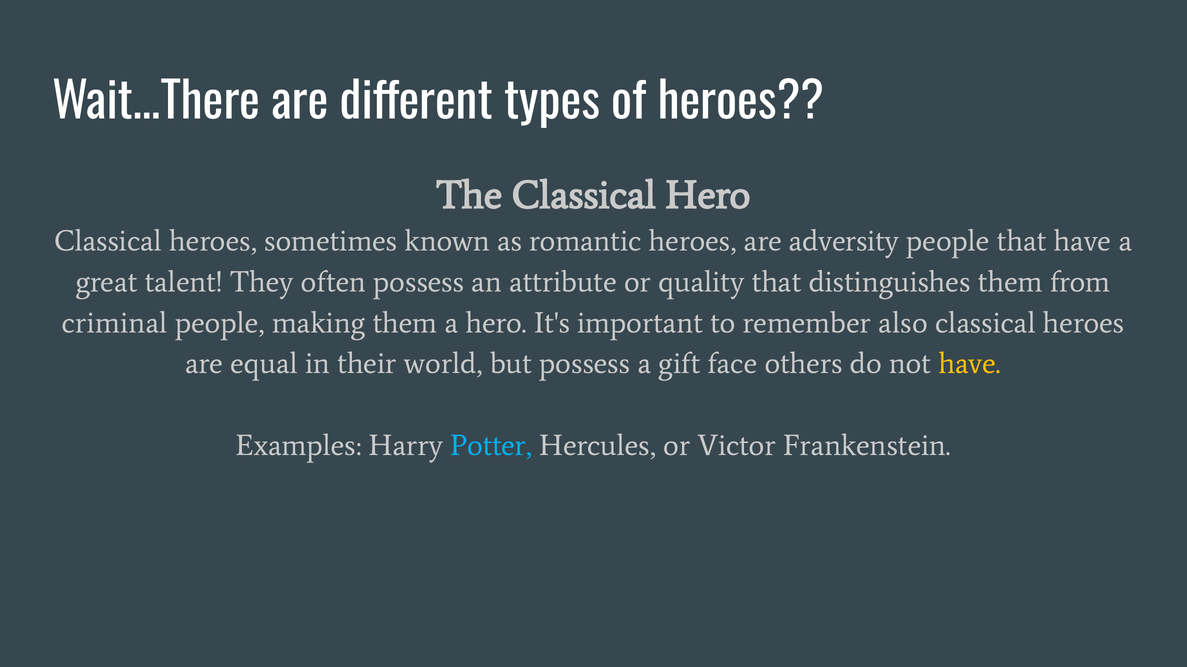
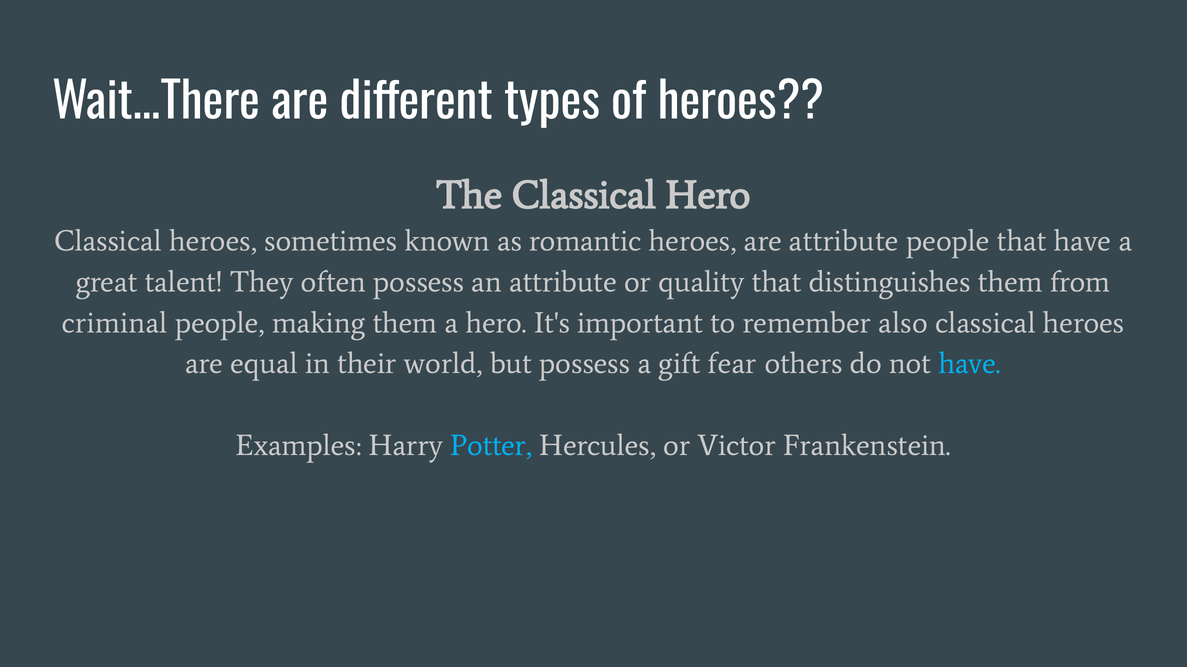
are adversity: adversity -> attribute
face: face -> fear
have at (970, 364) colour: yellow -> light blue
